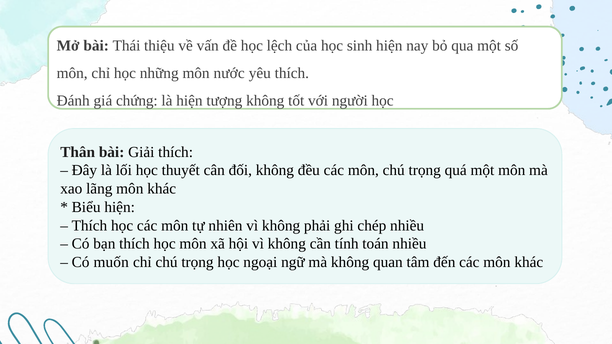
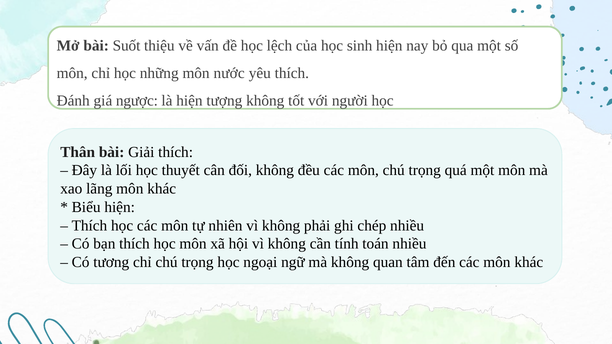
Thái: Thái -> Suốt
chứng: chứng -> ngược
muốn: muốn -> tương
